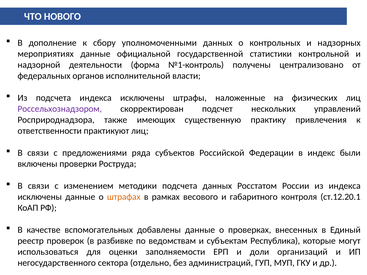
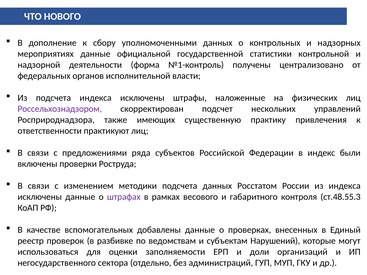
штрафах colour: orange -> purple
ст.12.20.1: ст.12.20.1 -> ст.48.55.3
Республика: Республика -> Нарушений
